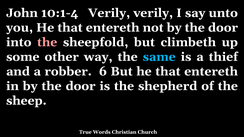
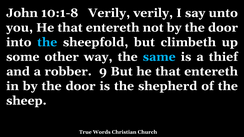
10:1-4: 10:1-4 -> 10:1-8
the at (47, 42) colour: pink -> light blue
6: 6 -> 9
